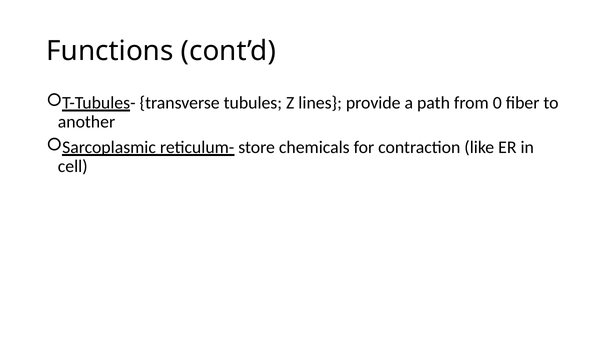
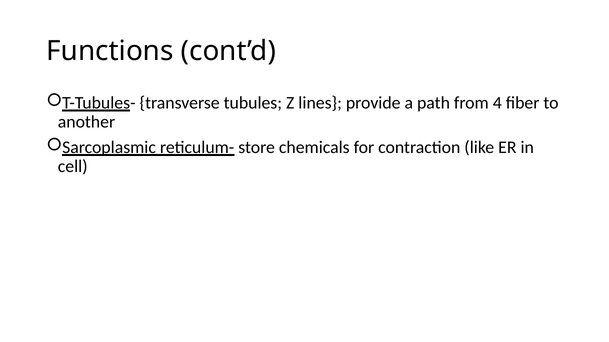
0: 0 -> 4
